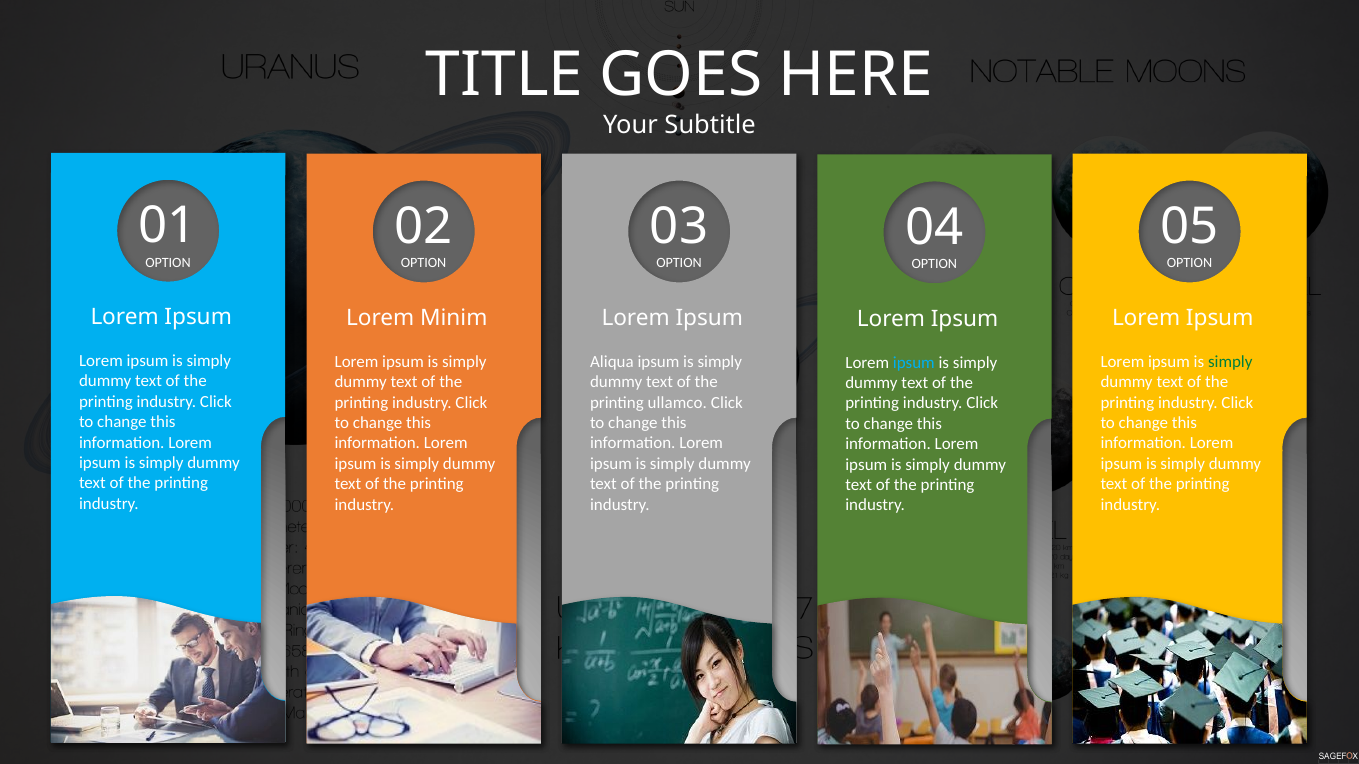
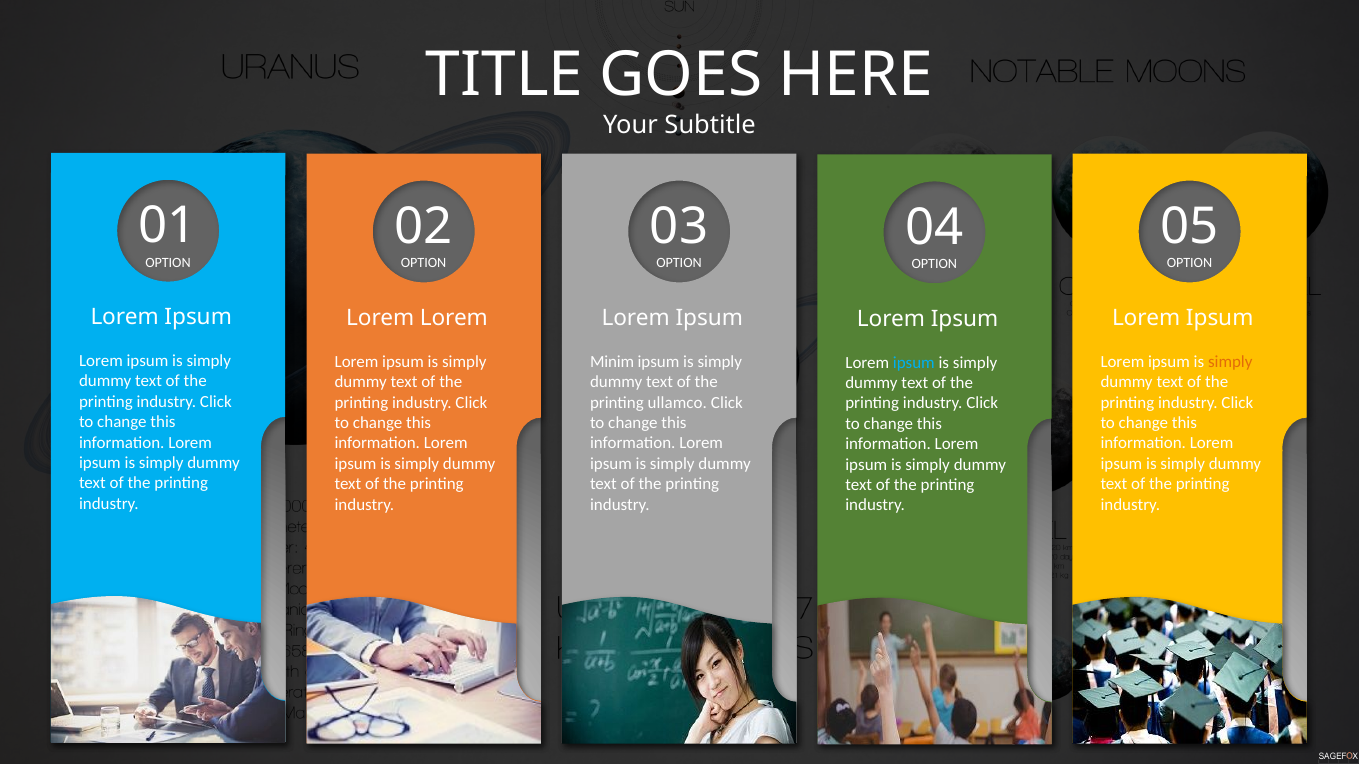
Minim at (454, 318): Minim -> Lorem
Aliqua: Aliqua -> Minim
simply at (1230, 362) colour: green -> orange
